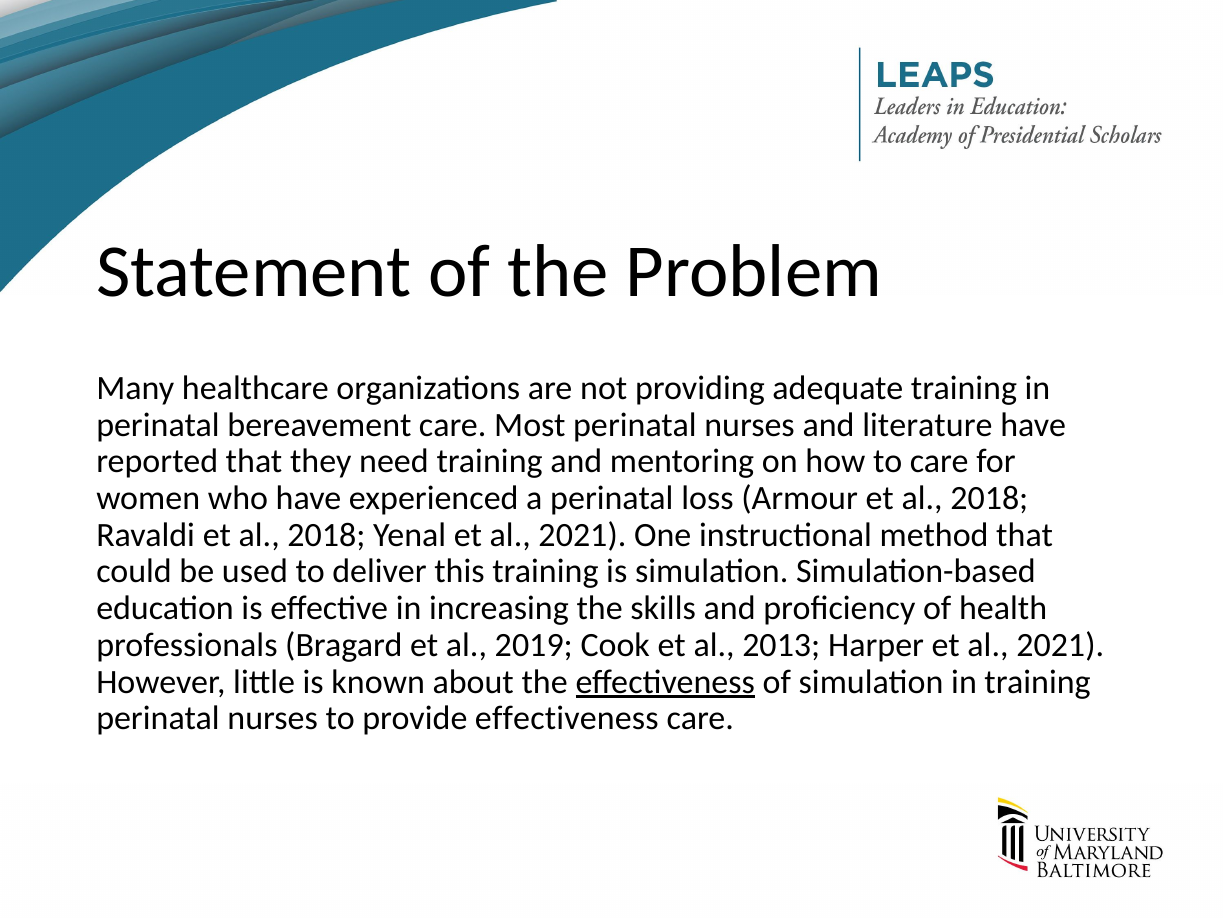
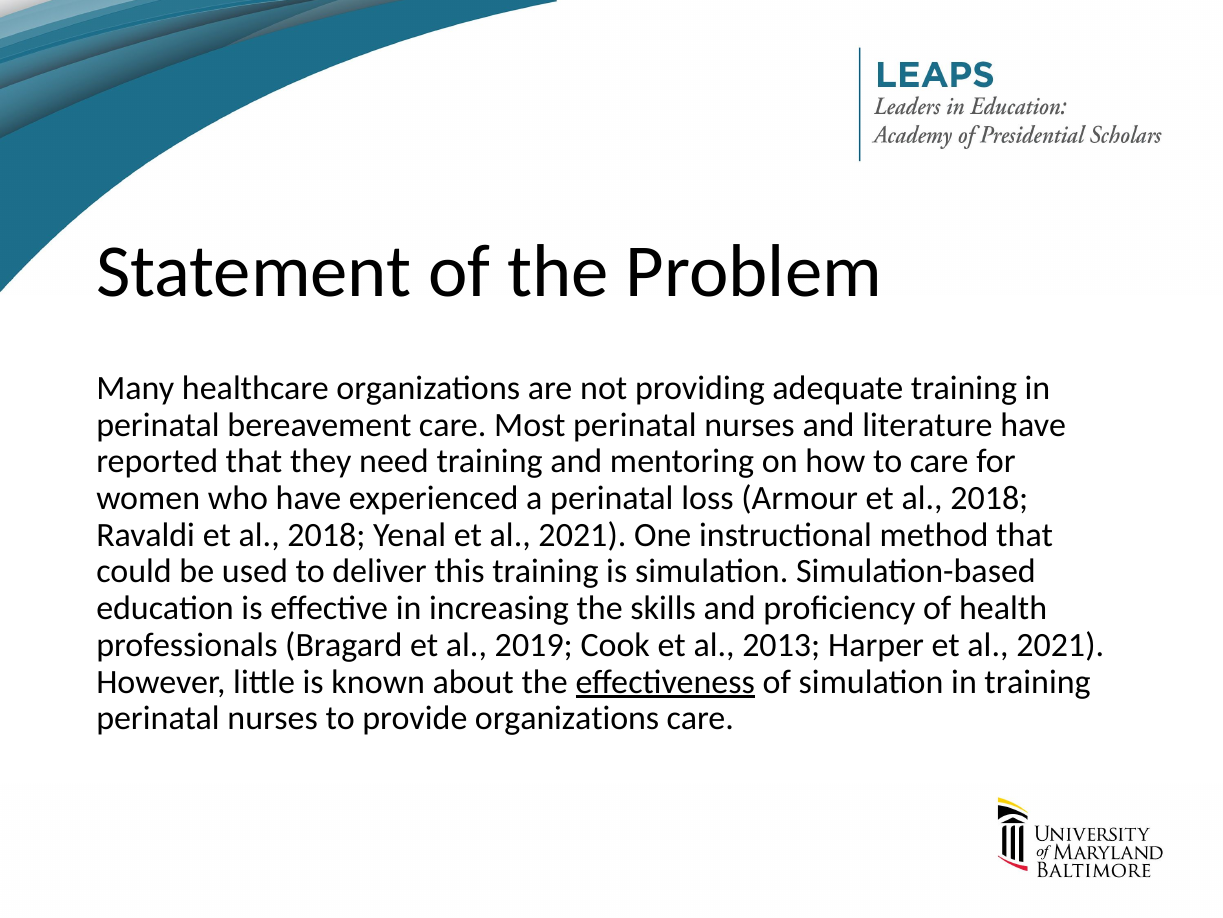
provide effectiveness: effectiveness -> organizations
